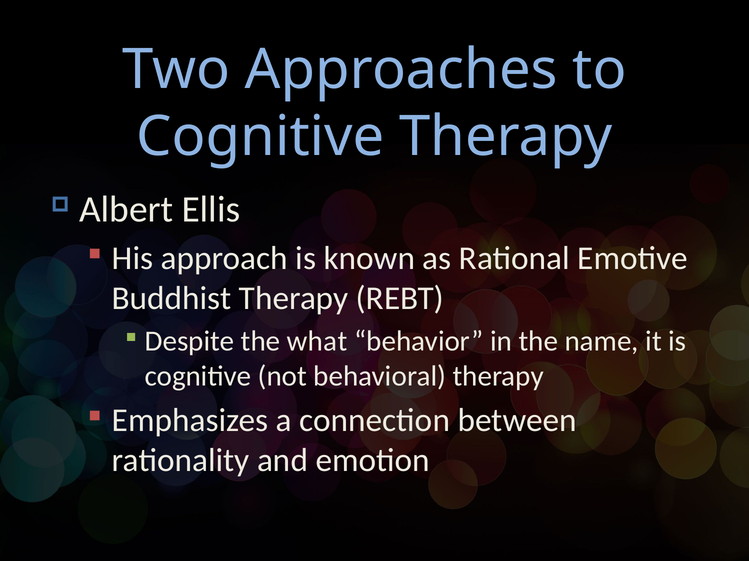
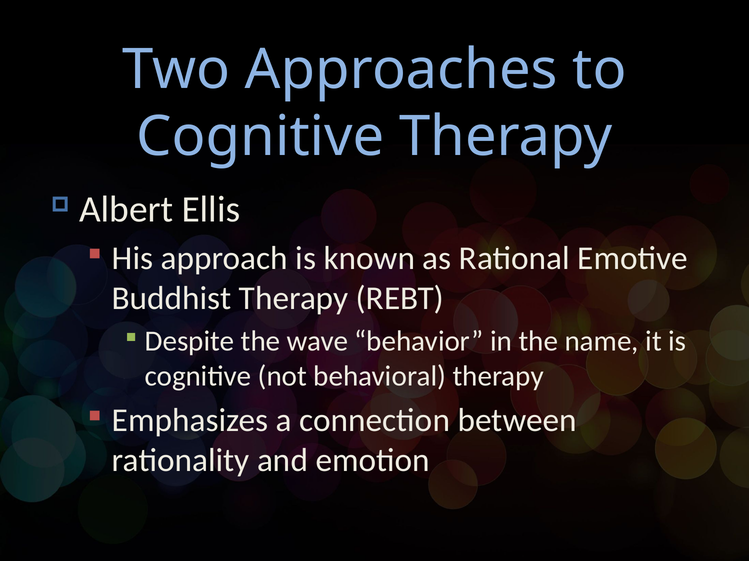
what: what -> wave
